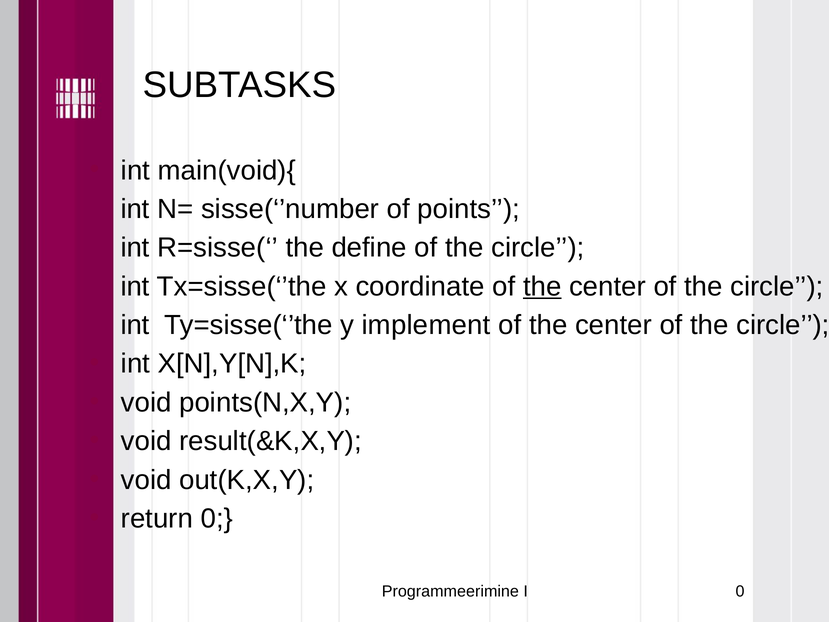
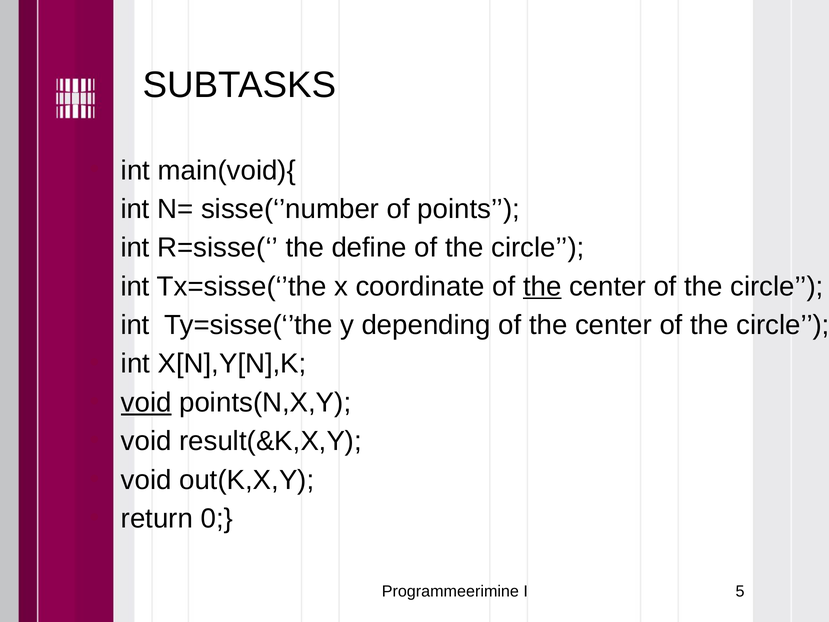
implement: implement -> depending
void at (146, 402) underline: none -> present
I 0: 0 -> 5
